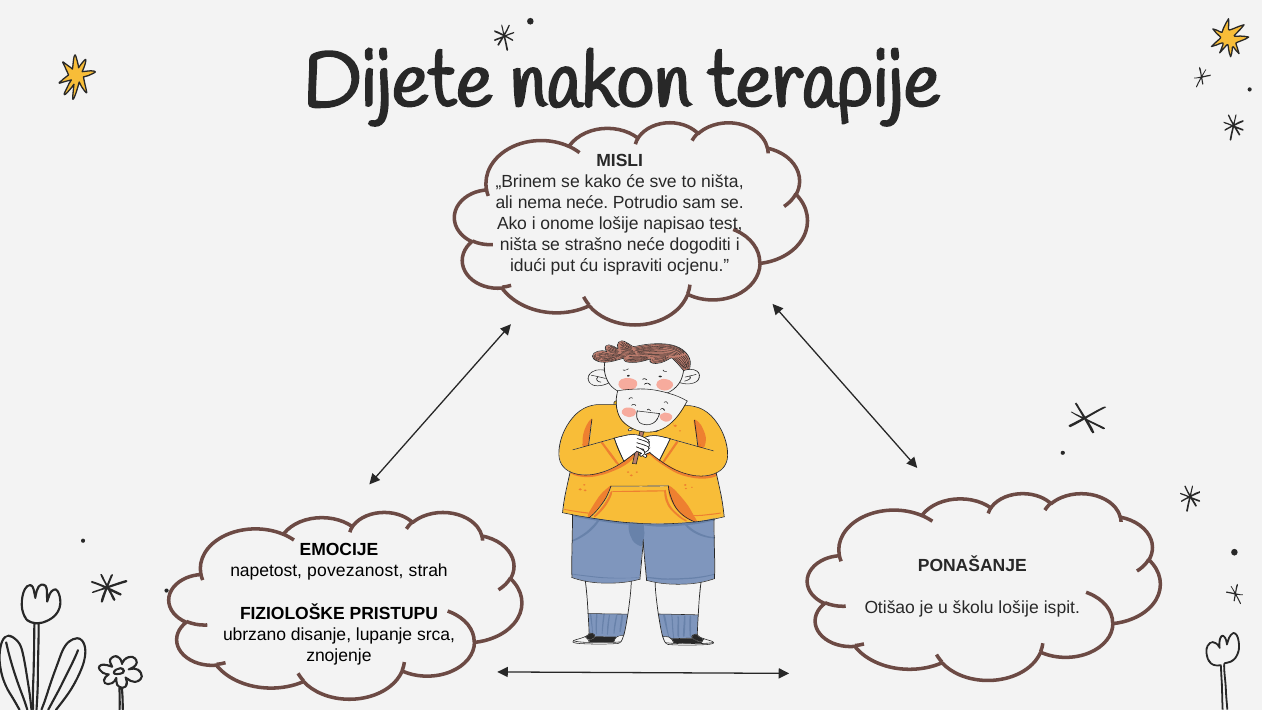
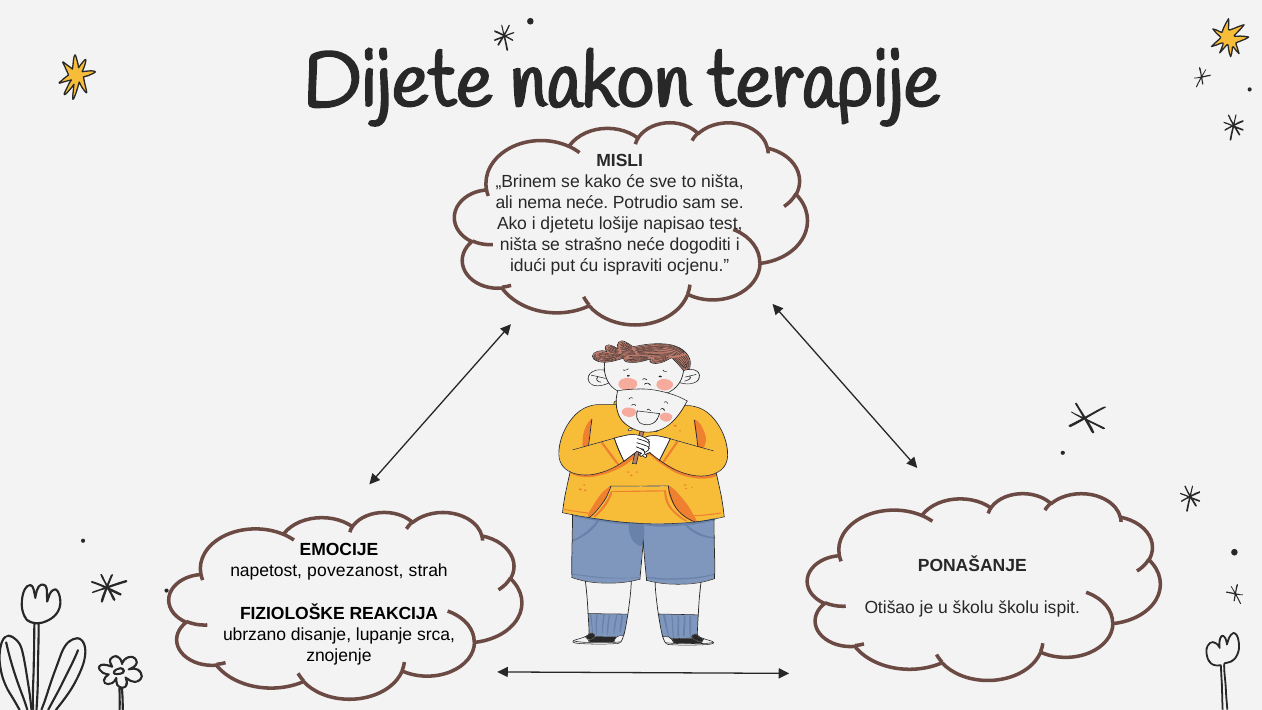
onome: onome -> djetetu
školu lošije: lošije -> školu
PRISTUPU: PRISTUPU -> REAKCIJA
